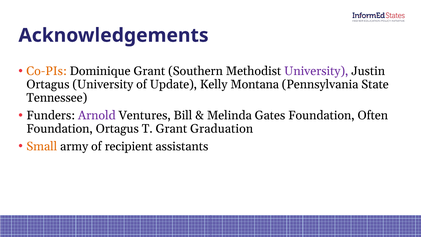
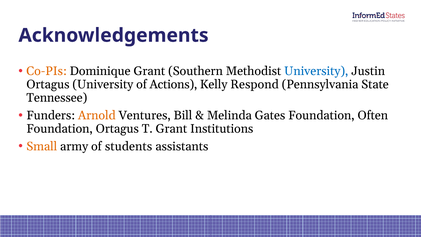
University at (316, 71) colour: purple -> blue
Update: Update -> Actions
Montana: Montana -> Respond
Arnold colour: purple -> orange
Graduation: Graduation -> Institutions
recipient: recipient -> students
